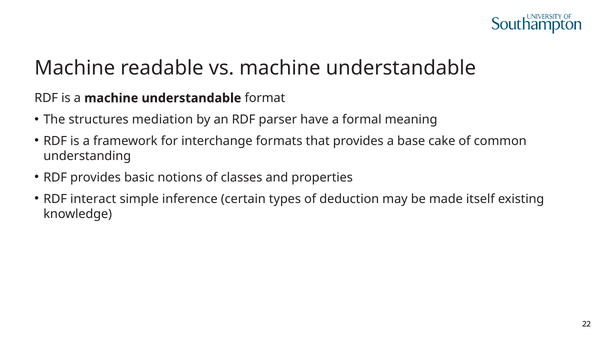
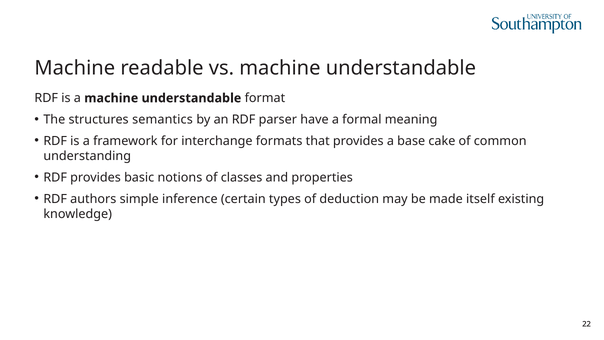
mediation: mediation -> semantics
interact: interact -> authors
